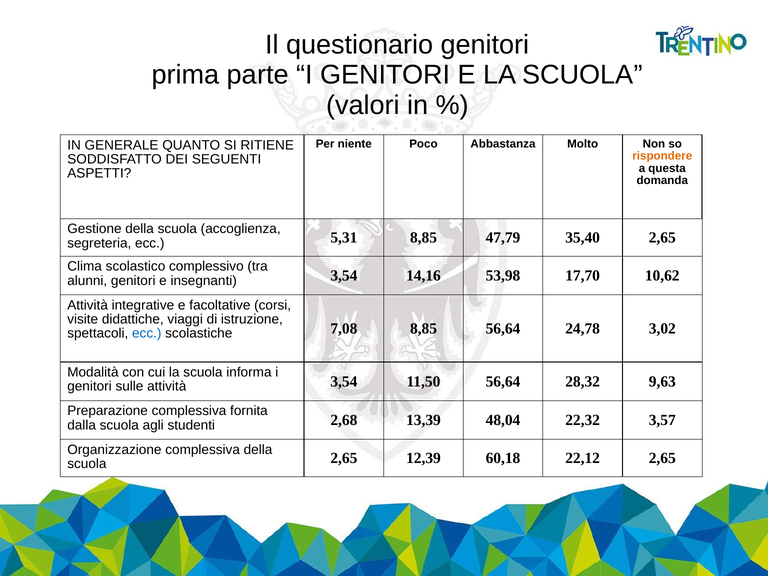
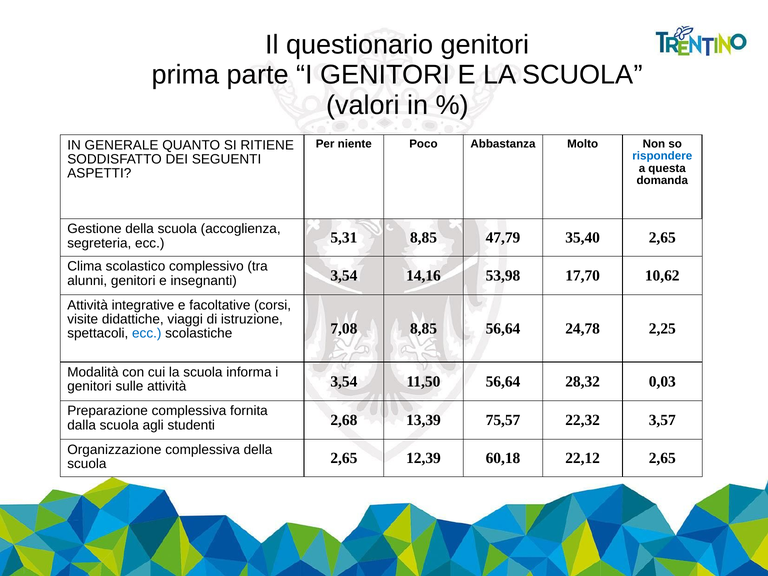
rispondere colour: orange -> blue
3,02: 3,02 -> 2,25
9,63: 9,63 -> 0,03
48,04: 48,04 -> 75,57
